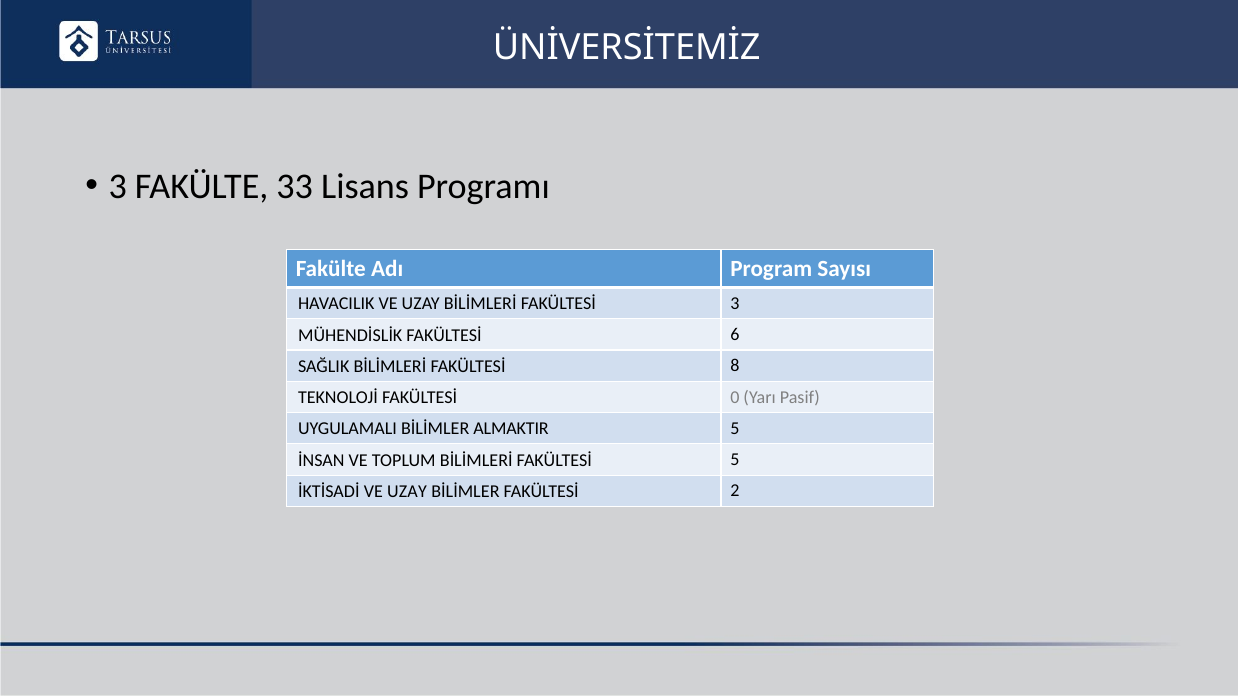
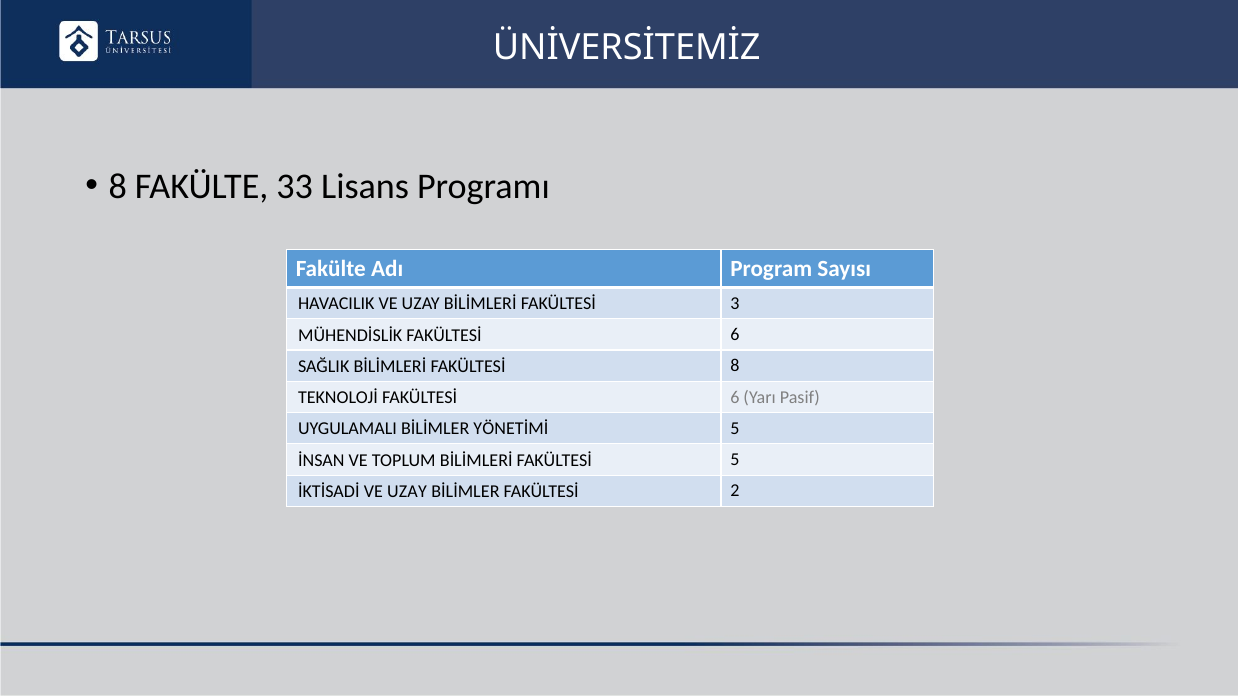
3 at (118, 186): 3 -> 8
TEKNOLOJİ FAKÜLTESİ 0: 0 -> 6
ALMAKTIR: ALMAKTIR -> YÖNETİMİ
